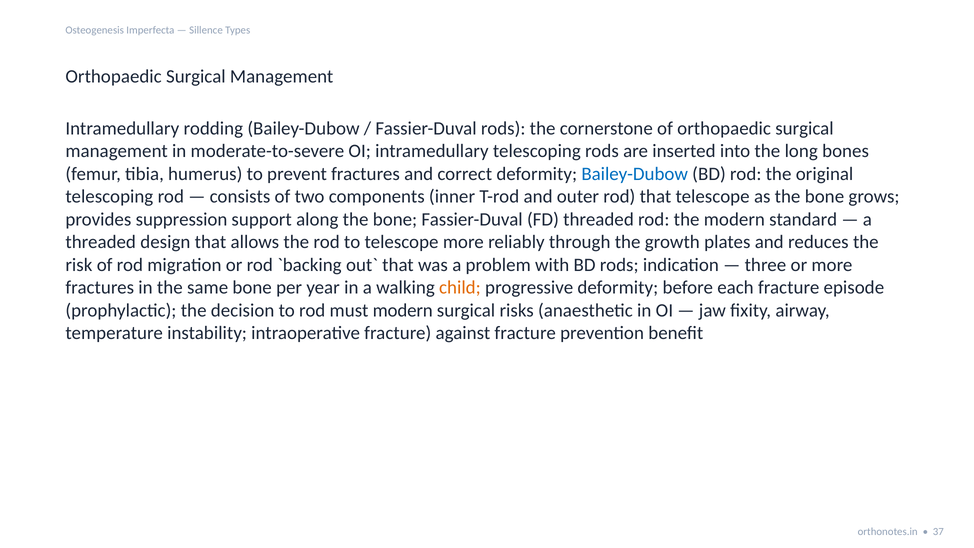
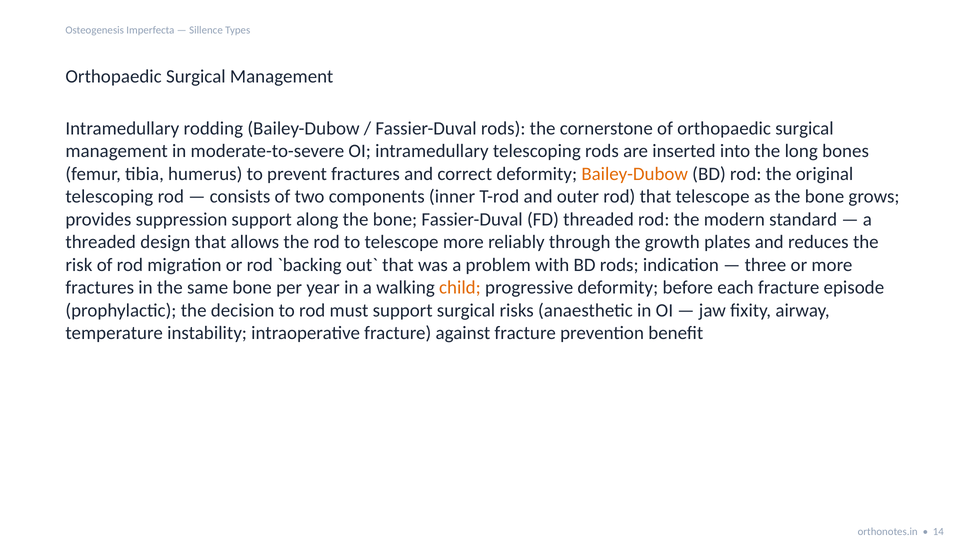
Bailey-Dubow at (635, 174) colour: blue -> orange
must modern: modern -> support
37: 37 -> 14
